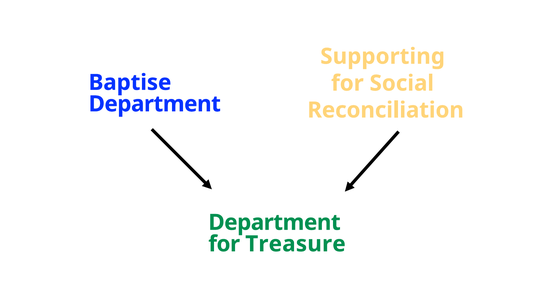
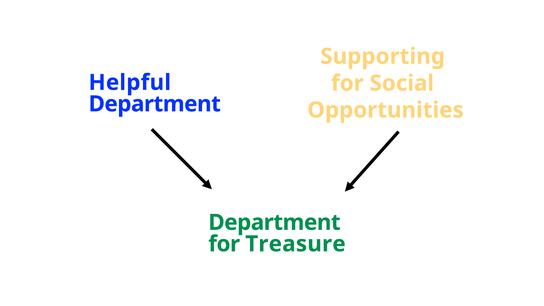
Baptise: Baptise -> Helpful
Reconciliation: Reconciliation -> Opportunities
